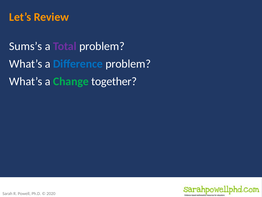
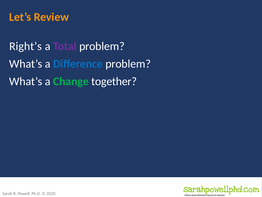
Sums’s: Sums’s -> Right’s
